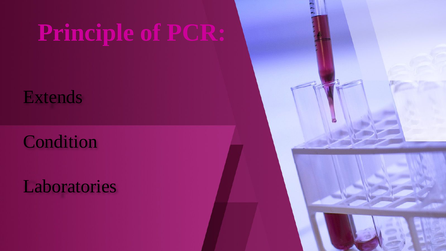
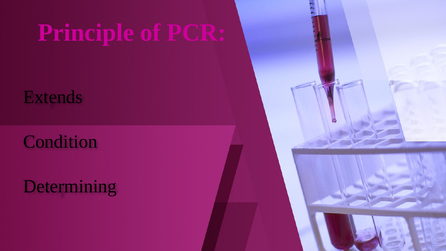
Laboratories: Laboratories -> Determining
